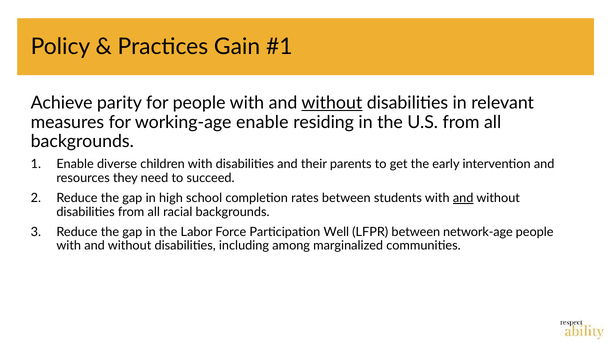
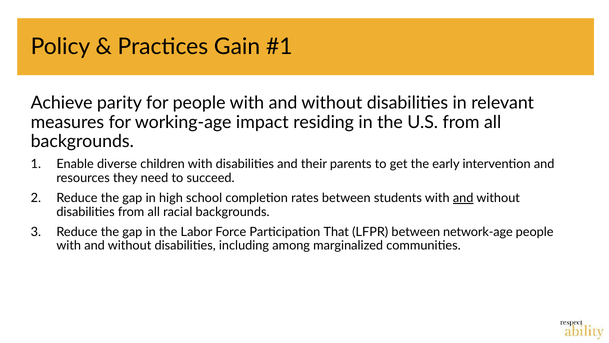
without at (332, 103) underline: present -> none
working-age enable: enable -> impact
Well: Well -> That
